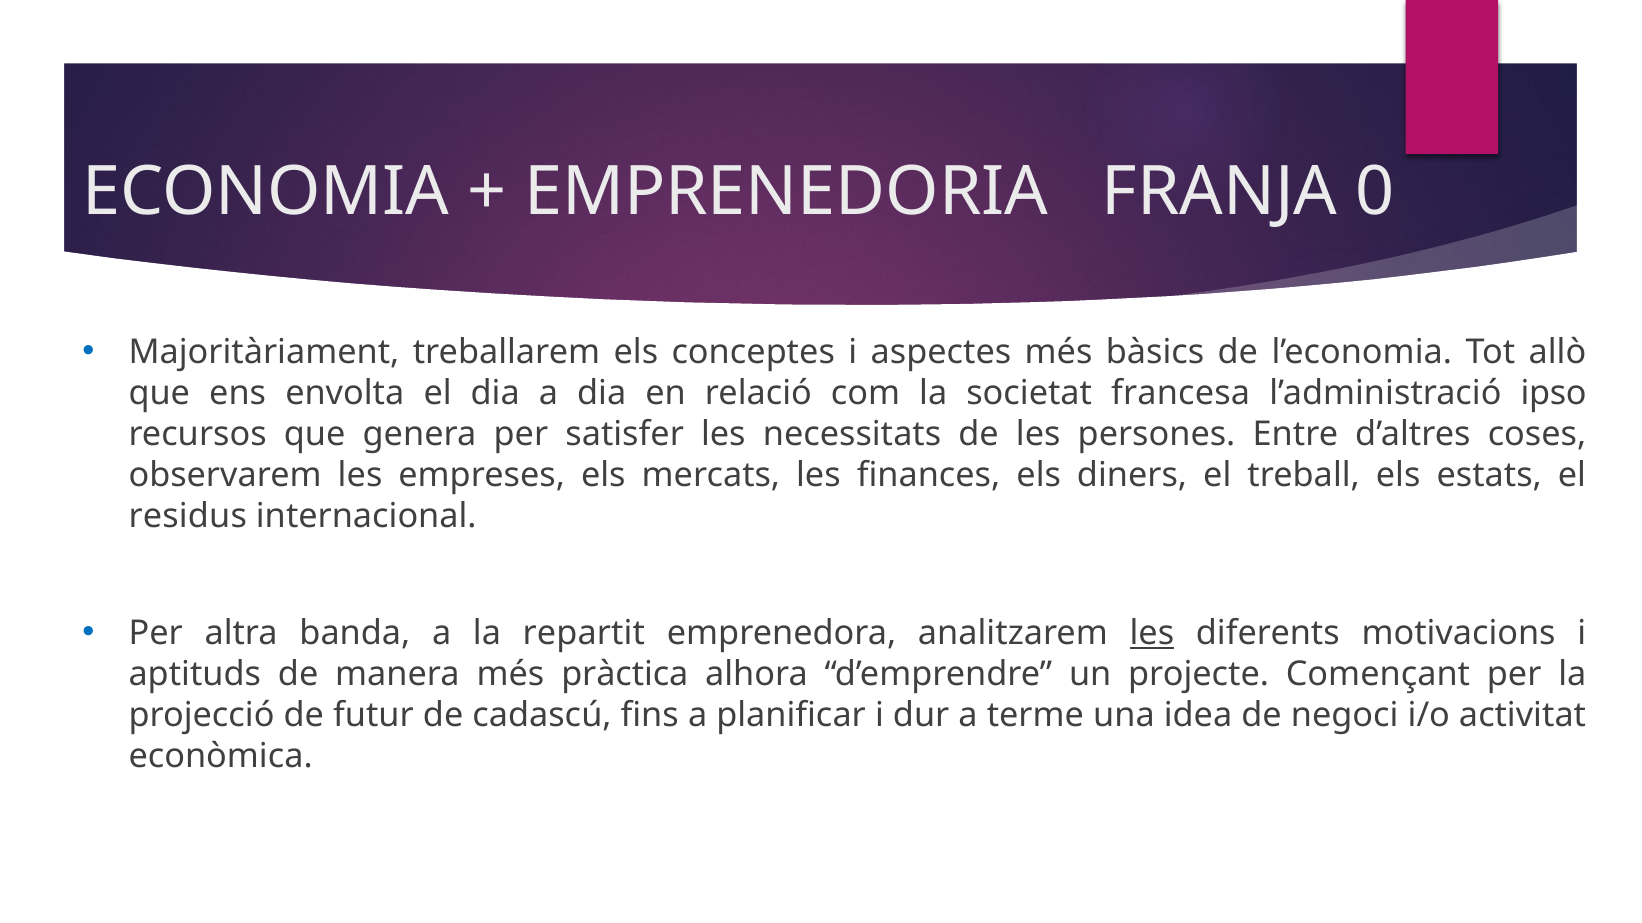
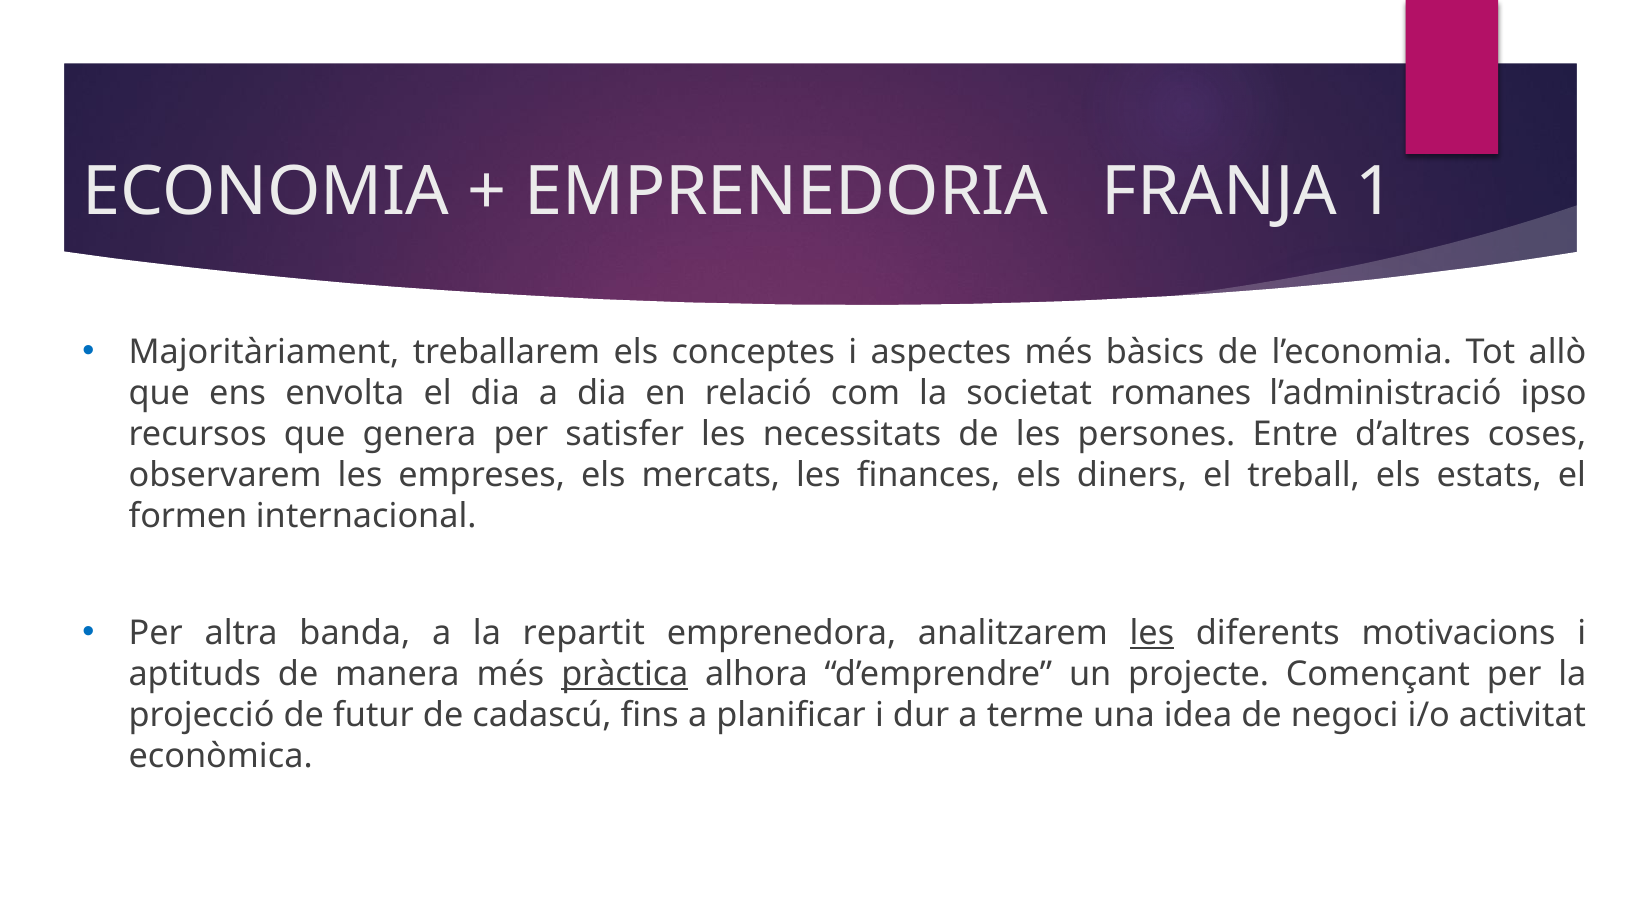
0: 0 -> 1
francesa: francesa -> romanes
residus: residus -> formen
pràctica underline: none -> present
